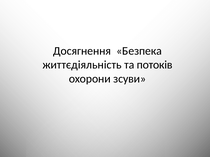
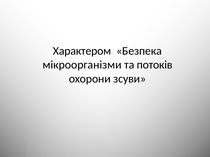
Досягнення: Досягнення -> Характером
життєдіяльність: життєдіяльність -> мікроорганізми
